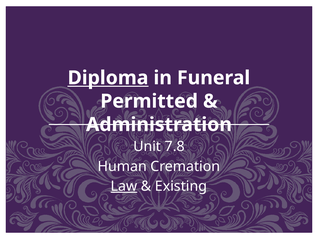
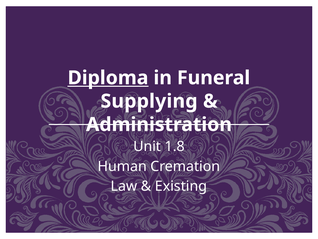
Permitted: Permitted -> Supplying
7.8: 7.8 -> 1.8
Law underline: present -> none
